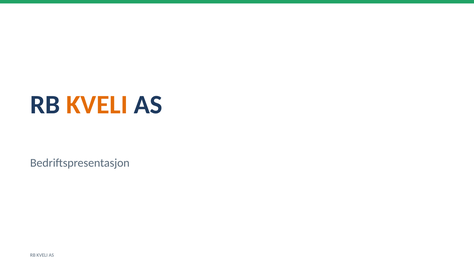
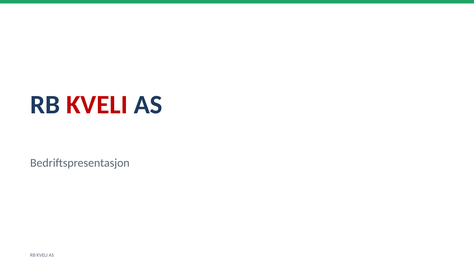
KVELI at (97, 105) colour: orange -> red
